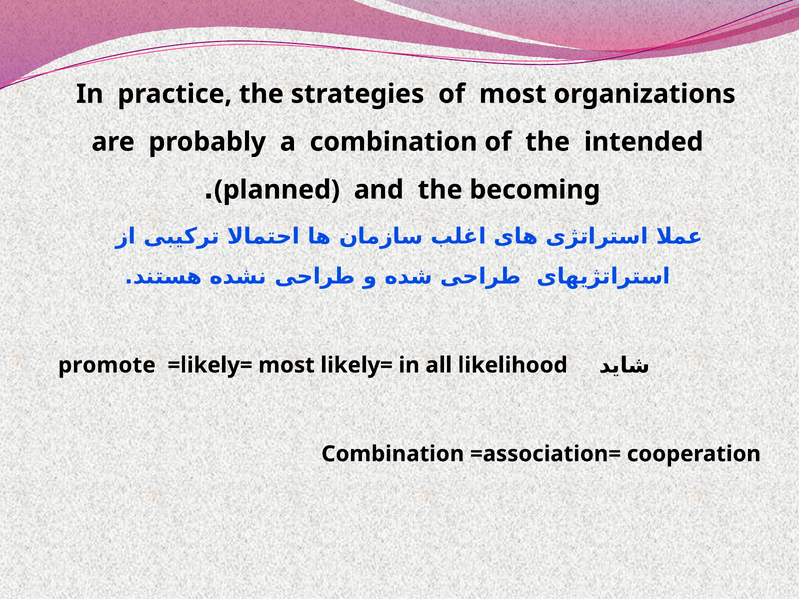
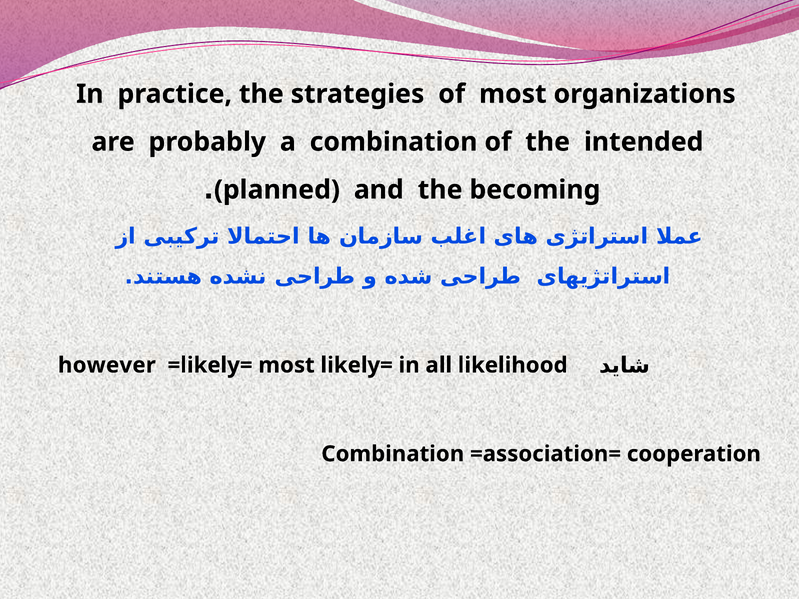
promote: promote -> however
